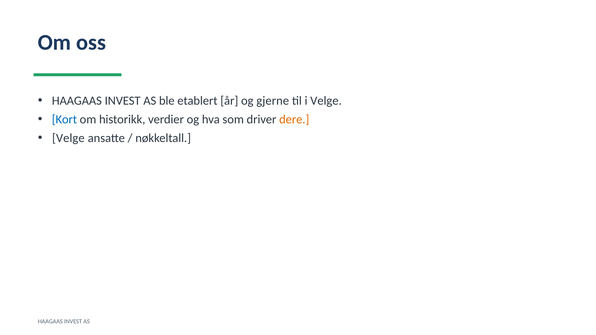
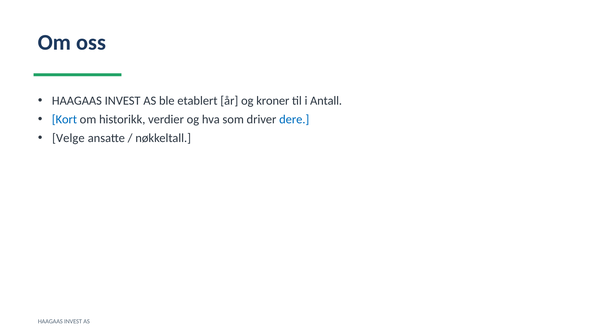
gjerne: gjerne -> kroner
i Velge: Velge -> Antall
dere colour: orange -> blue
